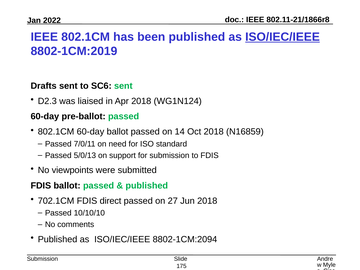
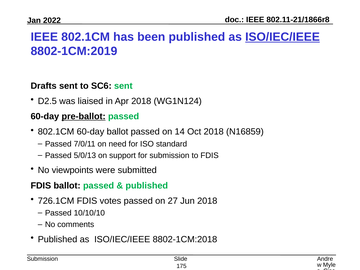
D2.3: D2.3 -> D2.5
pre-ballot underline: none -> present
702.1CM: 702.1CM -> 726.1CM
direct: direct -> votes
8802-1CM:2094: 8802-1CM:2094 -> 8802-1CM:2018
